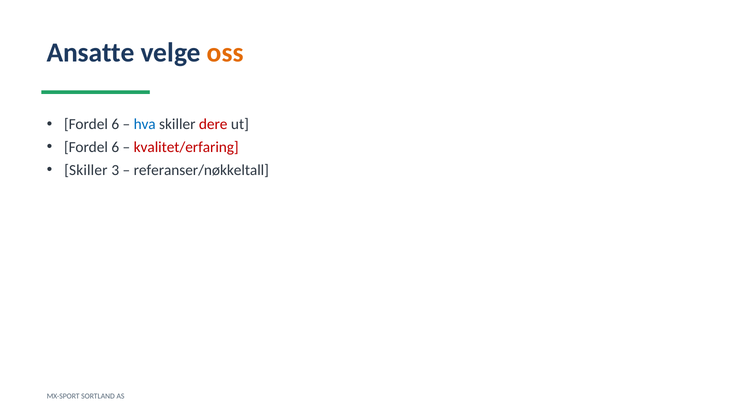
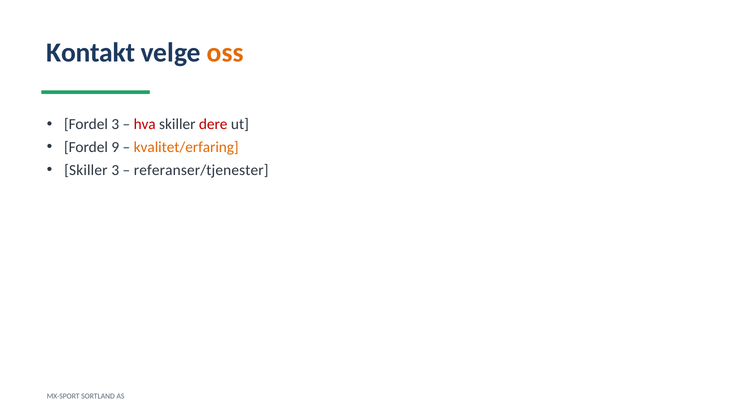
Ansatte: Ansatte -> Kontakt
6 at (115, 124): 6 -> 3
hva colour: blue -> red
6 at (115, 147): 6 -> 9
kvalitet/erfaring colour: red -> orange
referanser/nøkkeltall: referanser/nøkkeltall -> referanser/tjenester
